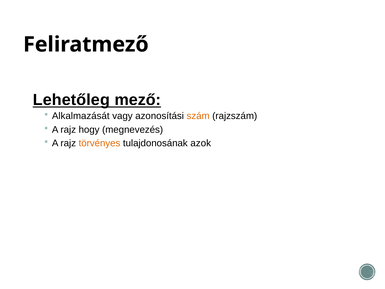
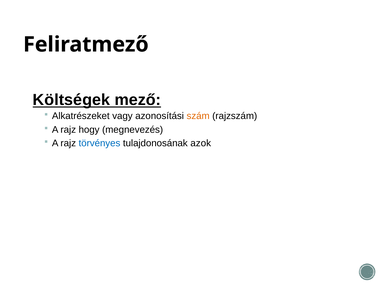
Lehetőleg: Lehetőleg -> Költségek
Alkalmazását: Alkalmazását -> Alkatrészeket
törvényes colour: orange -> blue
